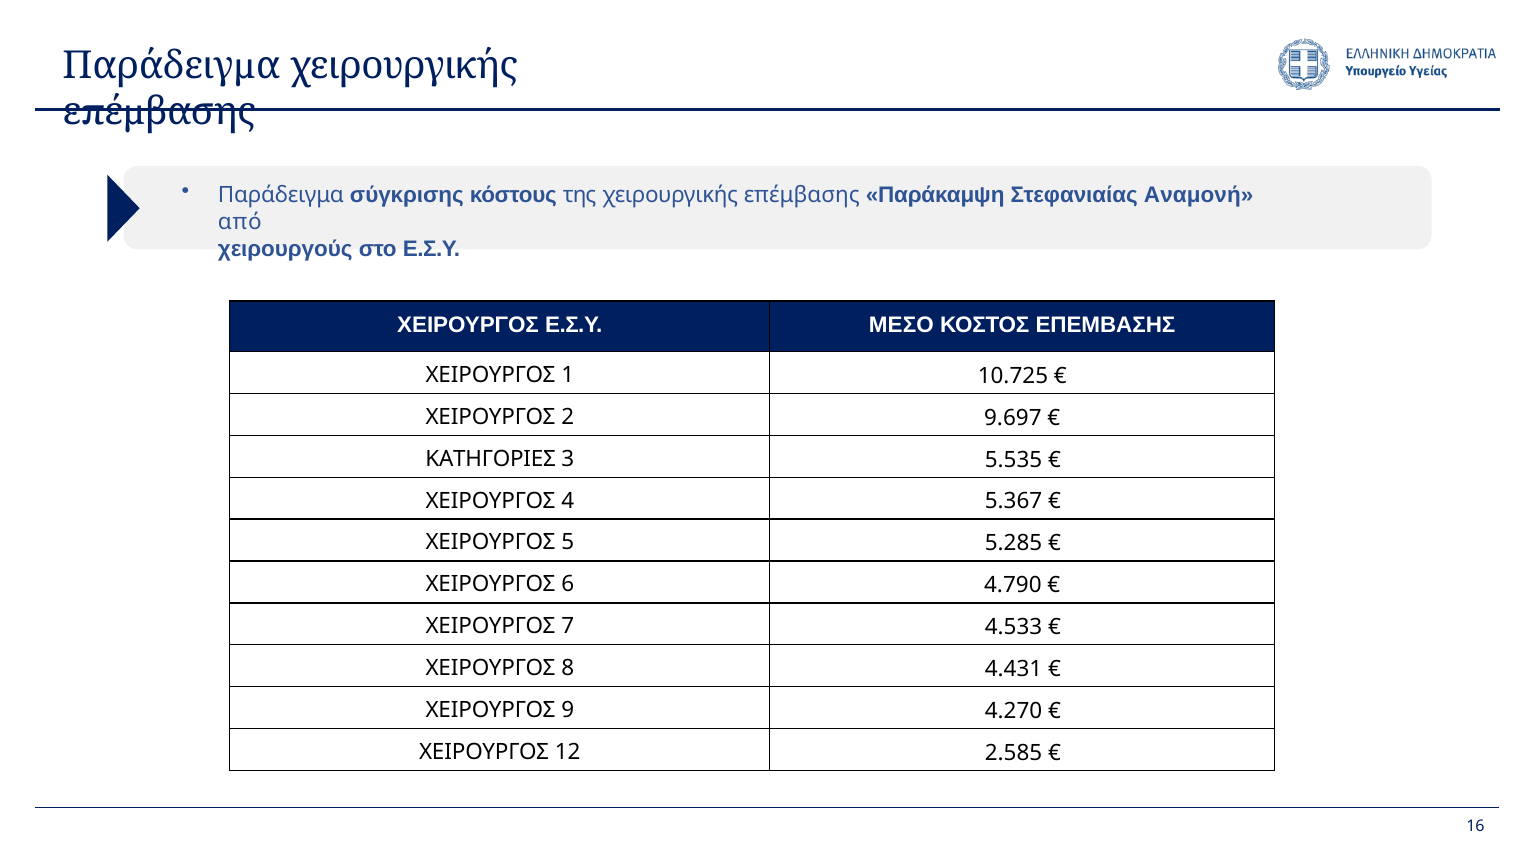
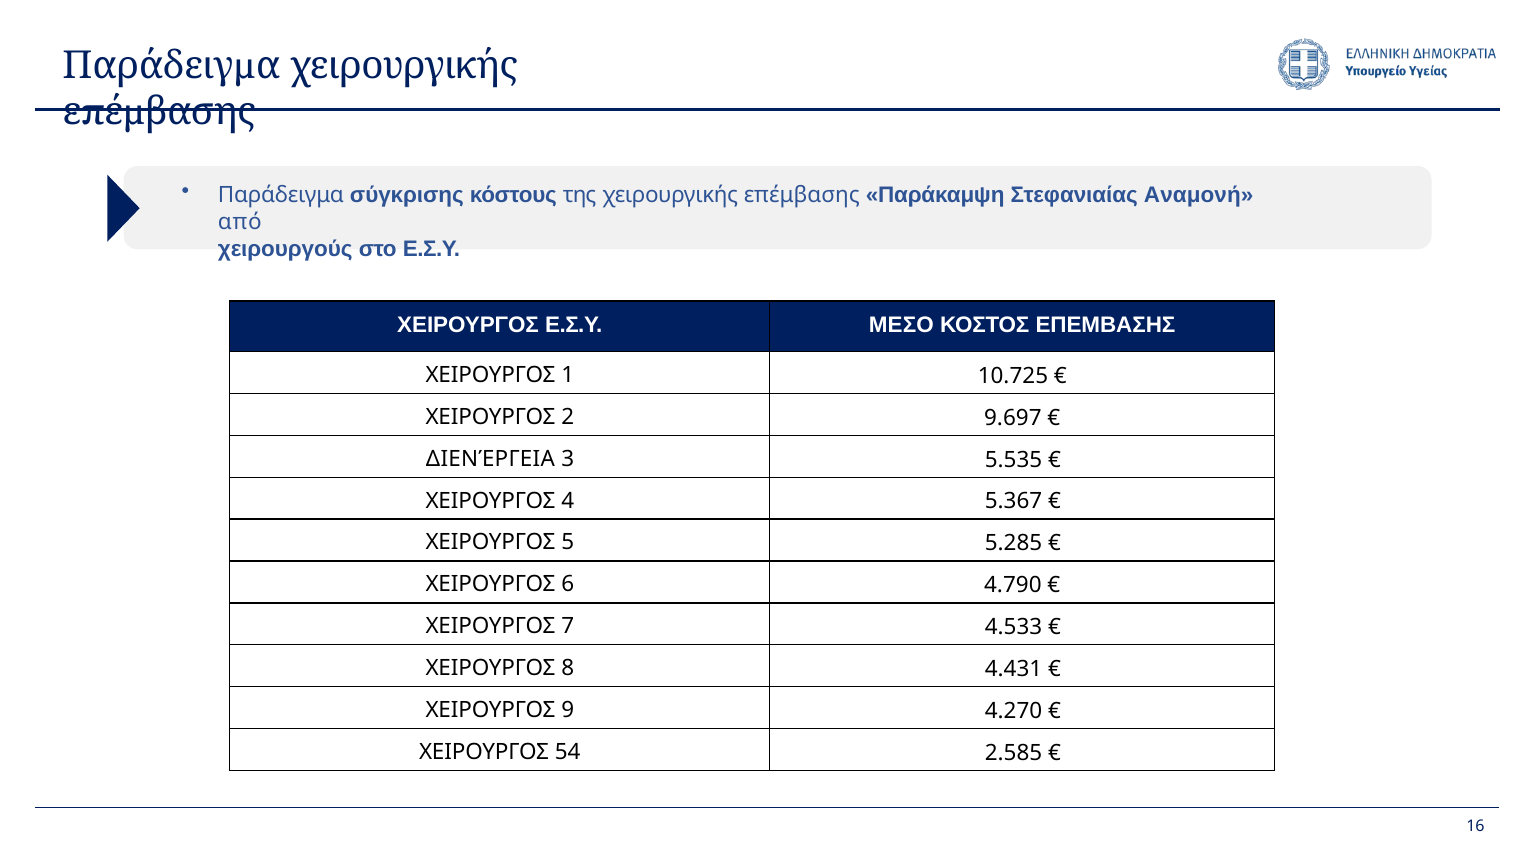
ΚΑΤΗΓΟΡΙΕΣ: ΚΑΤΗΓΟΡΙΕΣ -> ΔΙΕΝΈΡΓΕΙΑ
12: 12 -> 54
